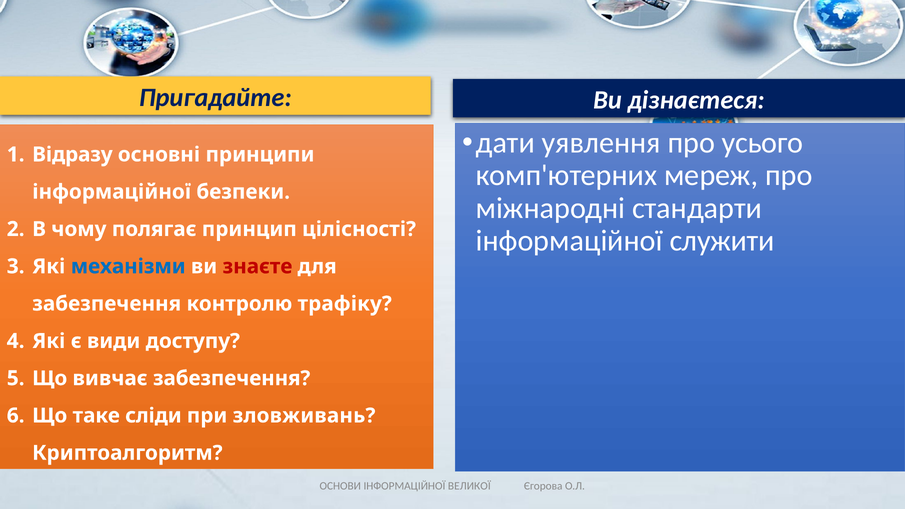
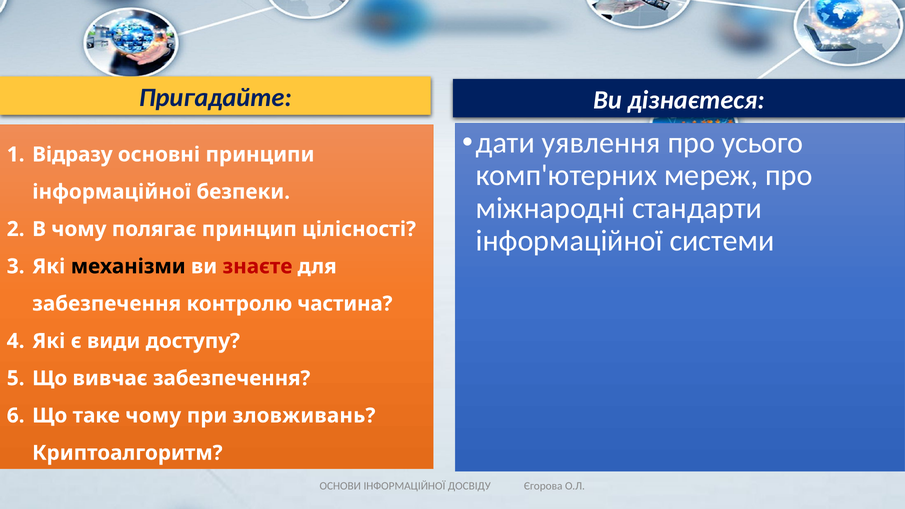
служити: служити -> системи
механізми colour: blue -> black
трафіку: трафіку -> частина
таке сліди: сліди -> чому
ВЕЛИКОЇ: ВЕЛИКОЇ -> ДОСВІДУ
